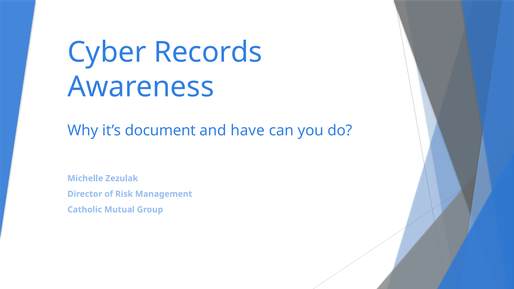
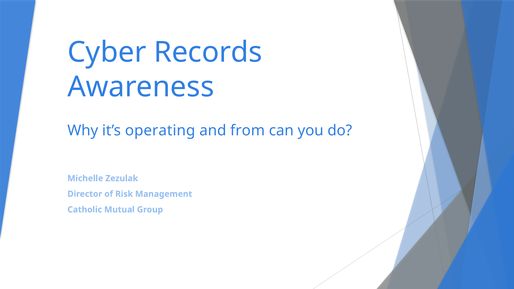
document: document -> operating
have: have -> from
